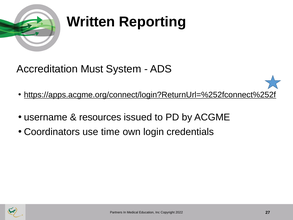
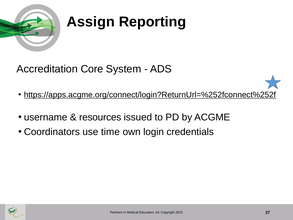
Written: Written -> Assign
Must: Must -> Core
